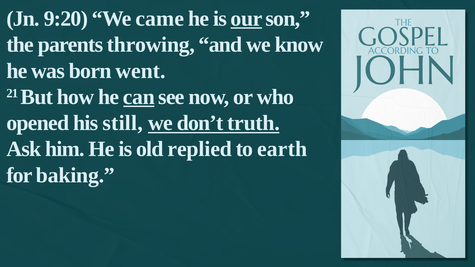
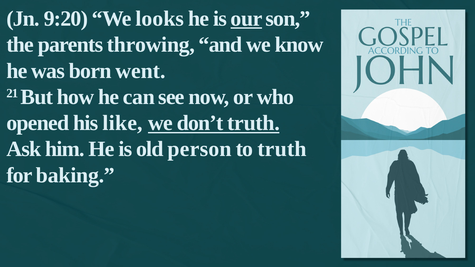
came: came -> looks
can underline: present -> none
still: still -> like
replied: replied -> person
to earth: earth -> truth
